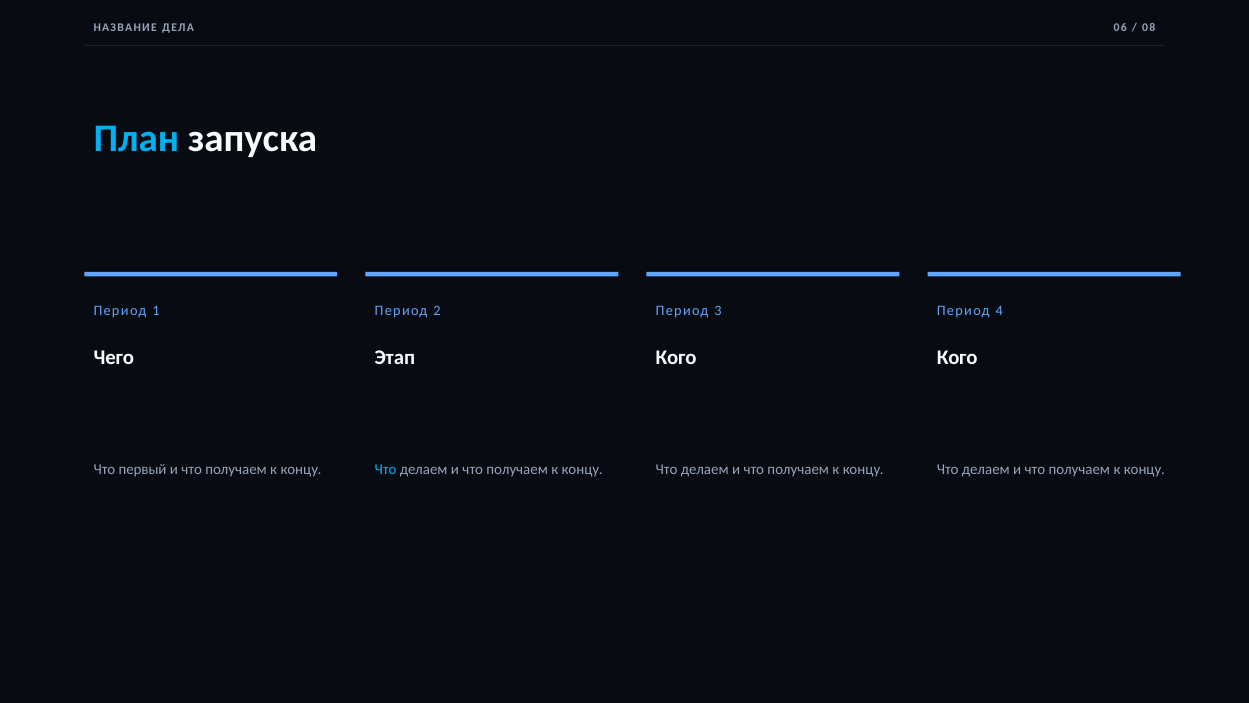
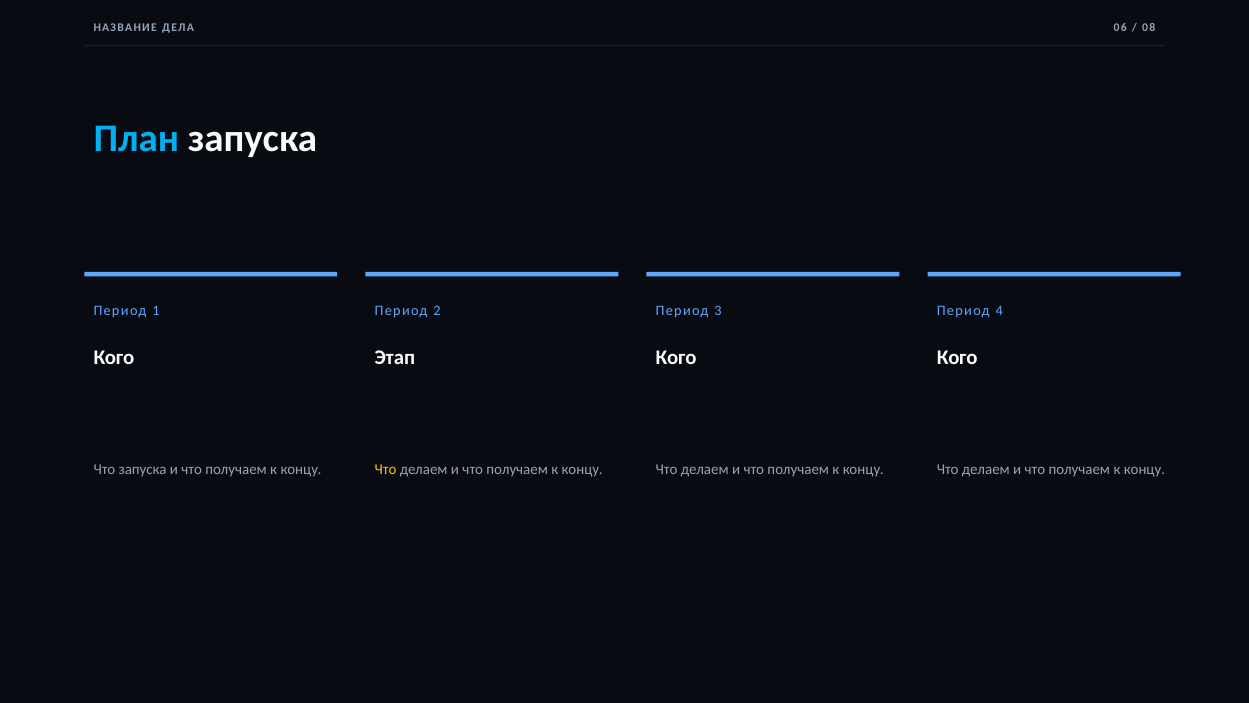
Чего at (114, 357): Чего -> Кого
Что первый: первый -> запуска
Что at (386, 469) colour: light blue -> yellow
